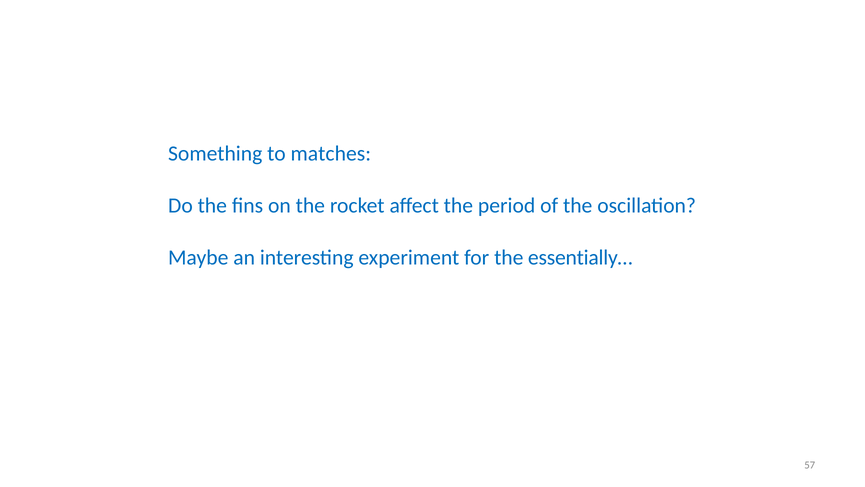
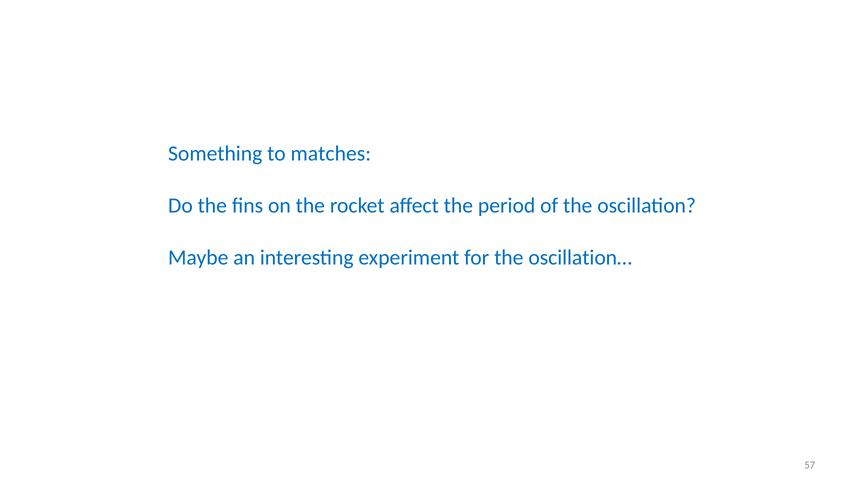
essentially…: essentially… -> oscillation…
